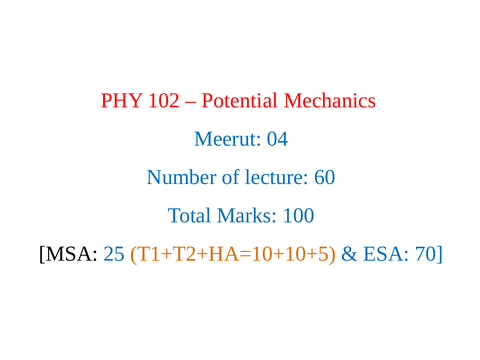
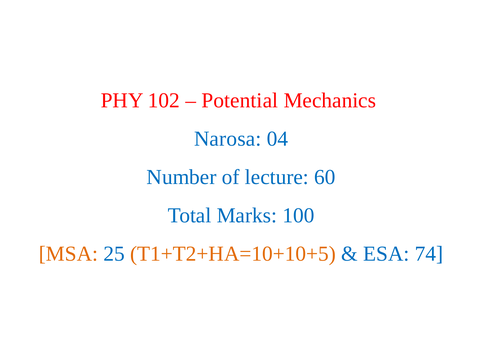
Meerut: Meerut -> Narosa
MSA colour: black -> orange
70: 70 -> 74
